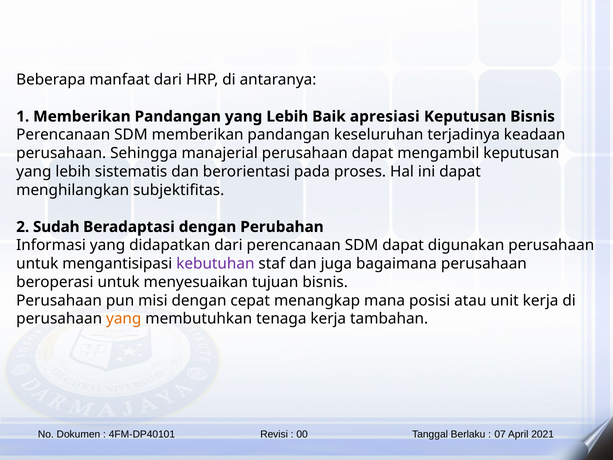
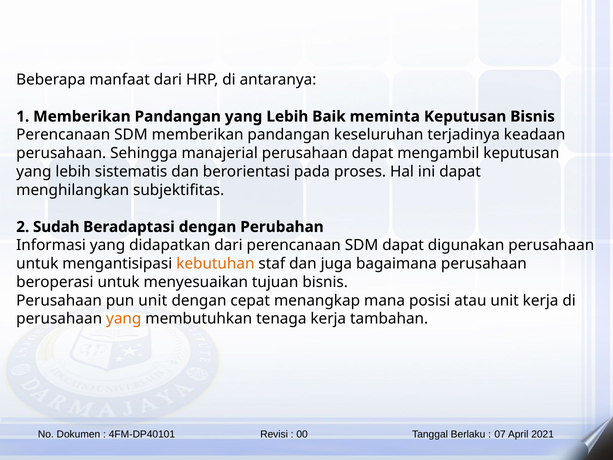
apresiasi: apresiasi -> meminta
kebutuhan colour: purple -> orange
pun misi: misi -> unit
